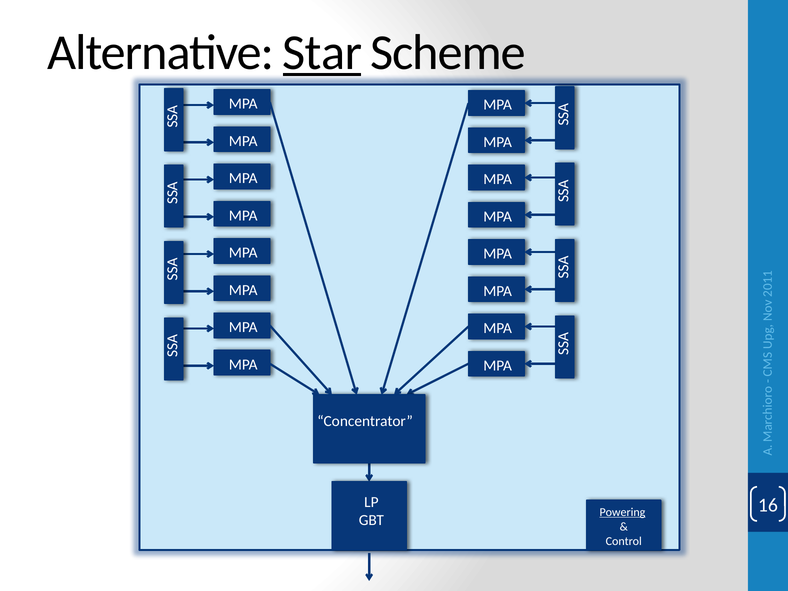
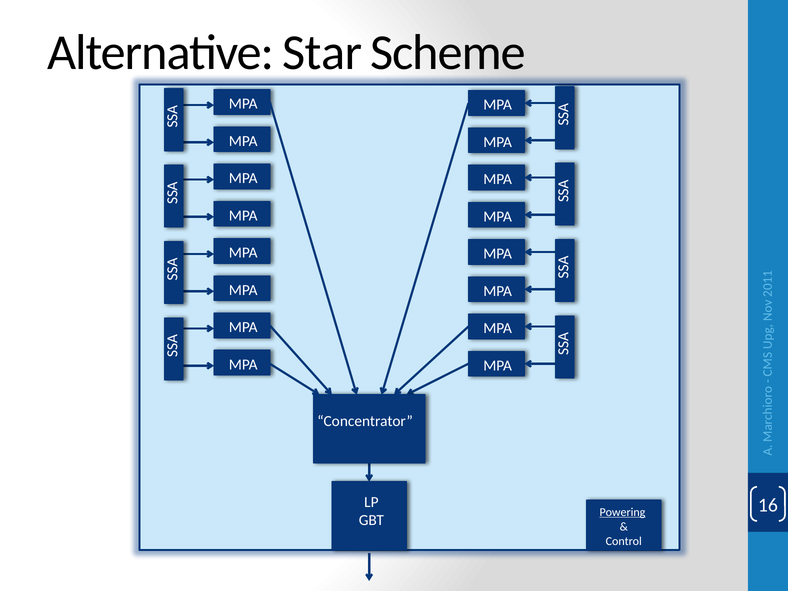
Star underline: present -> none
